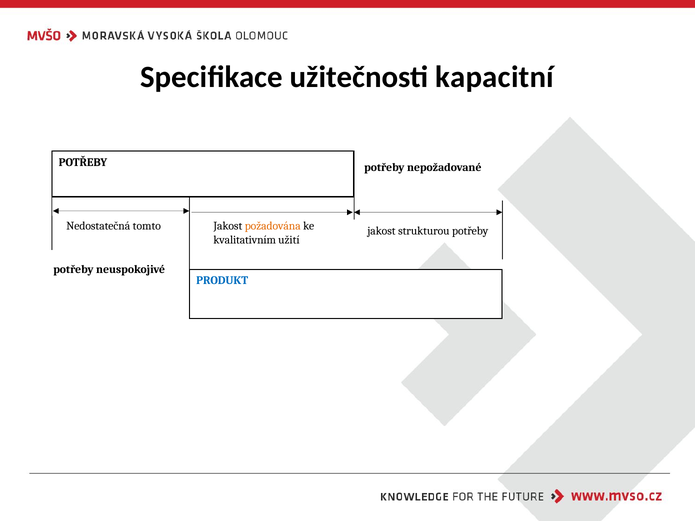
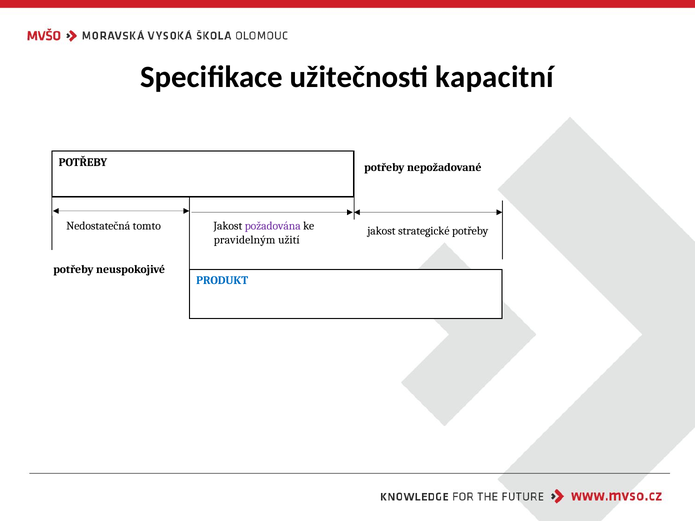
požadována colour: orange -> purple
strukturou: strukturou -> strategické
kvalitativním: kvalitativním -> pravidelným
